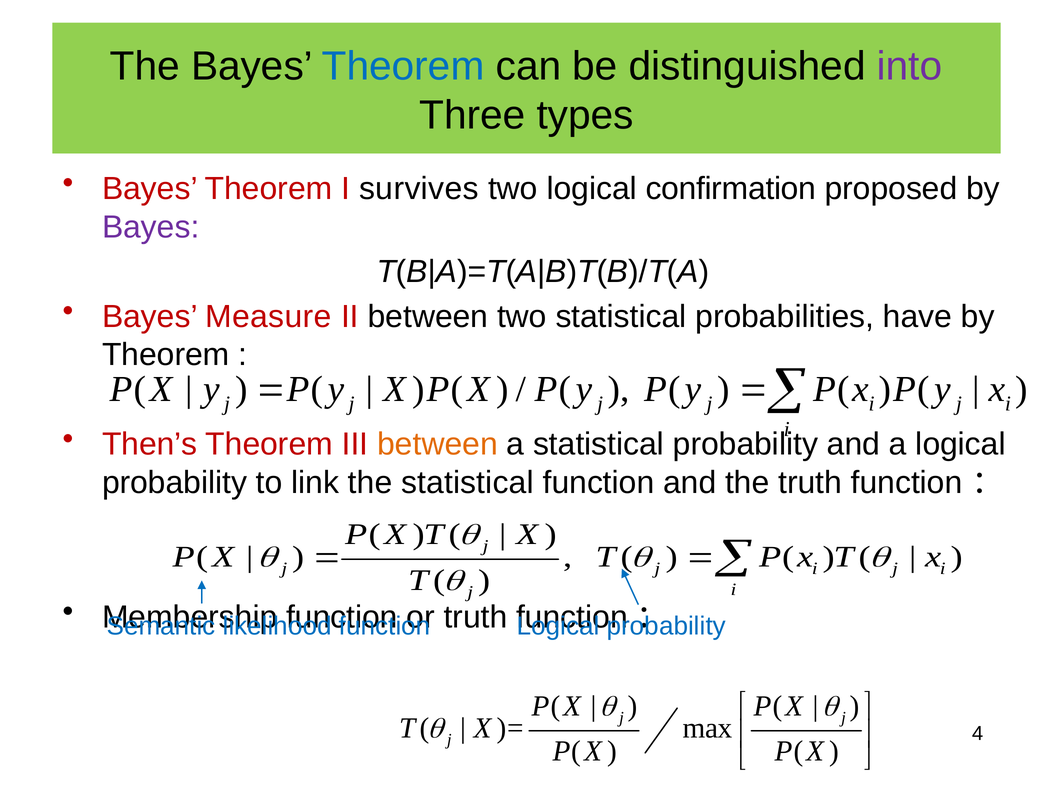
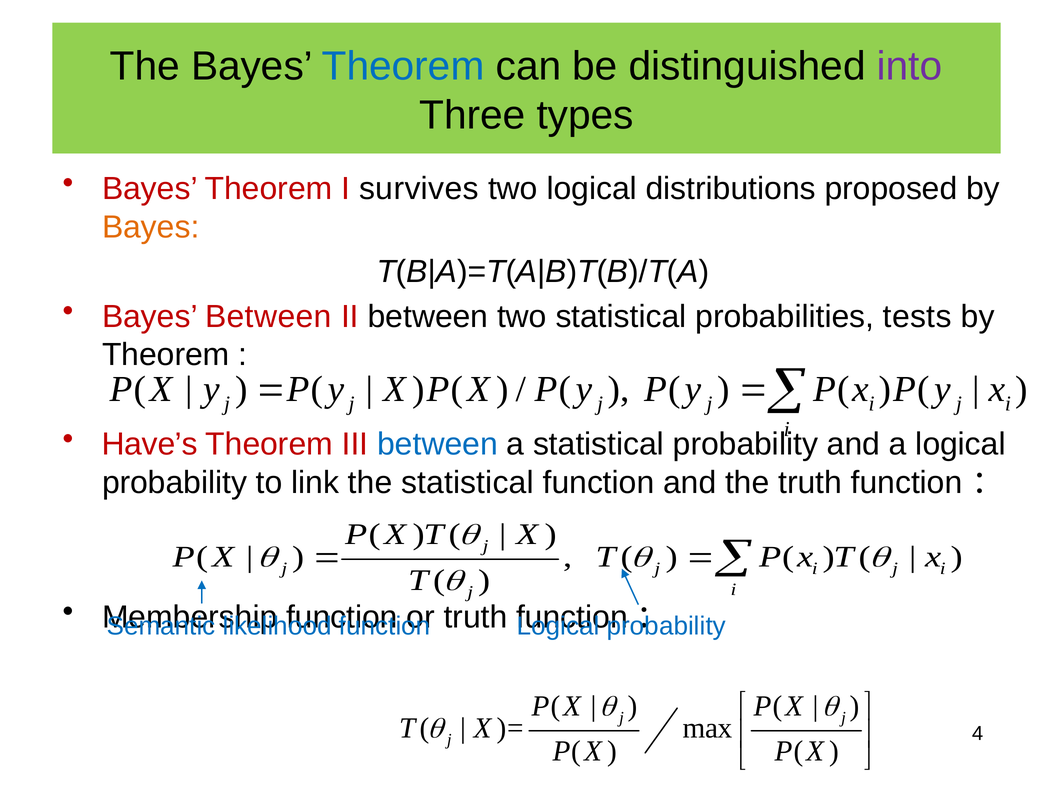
confirmation: confirmation -> distributions
Bayes at (151, 227) colour: purple -> orange
Bayes Measure: Measure -> Between
have: have -> tests
Then’s: Then’s -> Have’s
between at (438, 444) colour: orange -> blue
